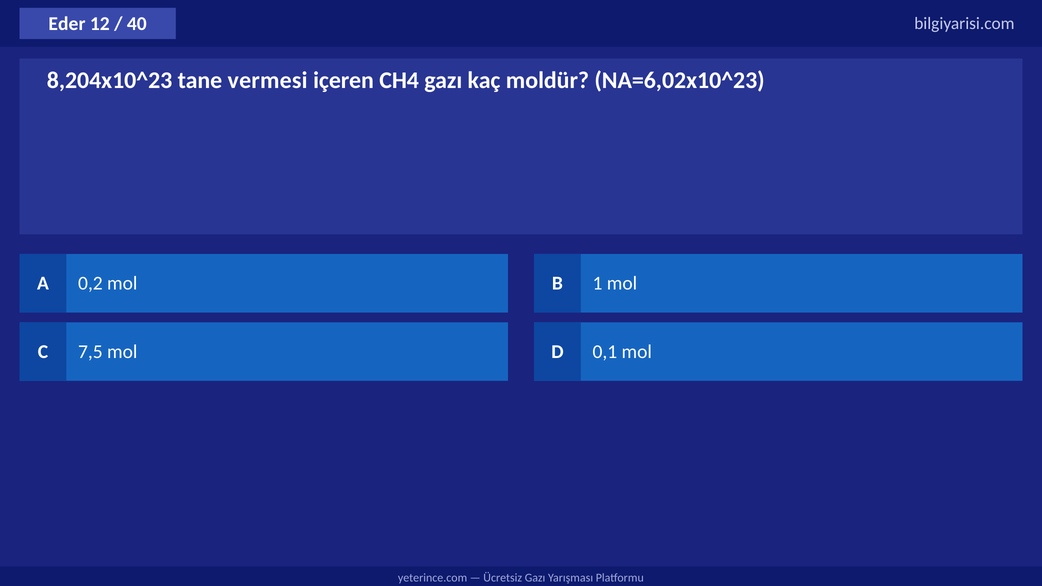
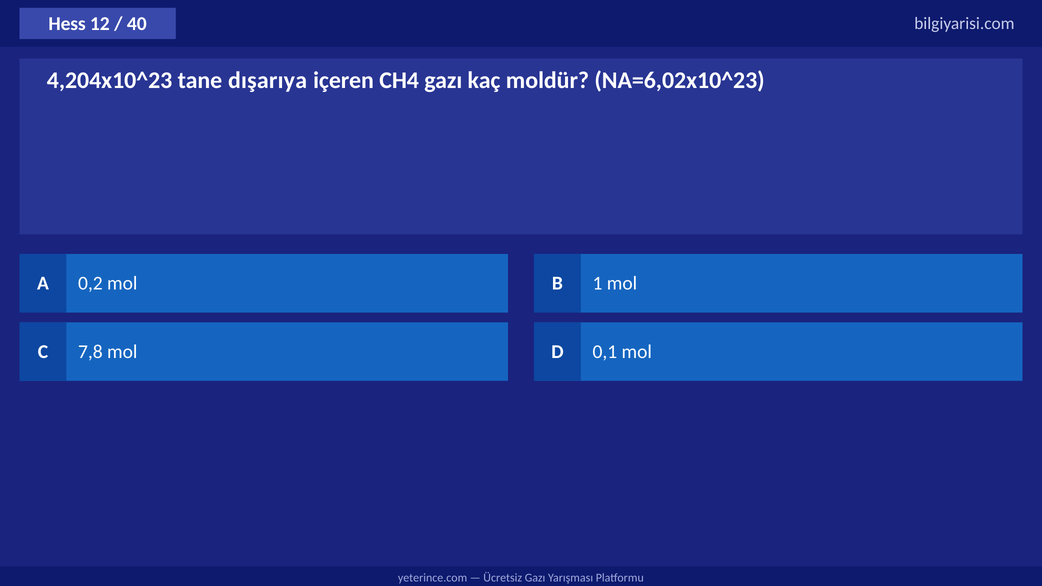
Eder: Eder -> Hess
8,204x10^23: 8,204x10^23 -> 4,204x10^23
vermesi: vermesi -> dışarıya
7,5: 7,5 -> 7,8
